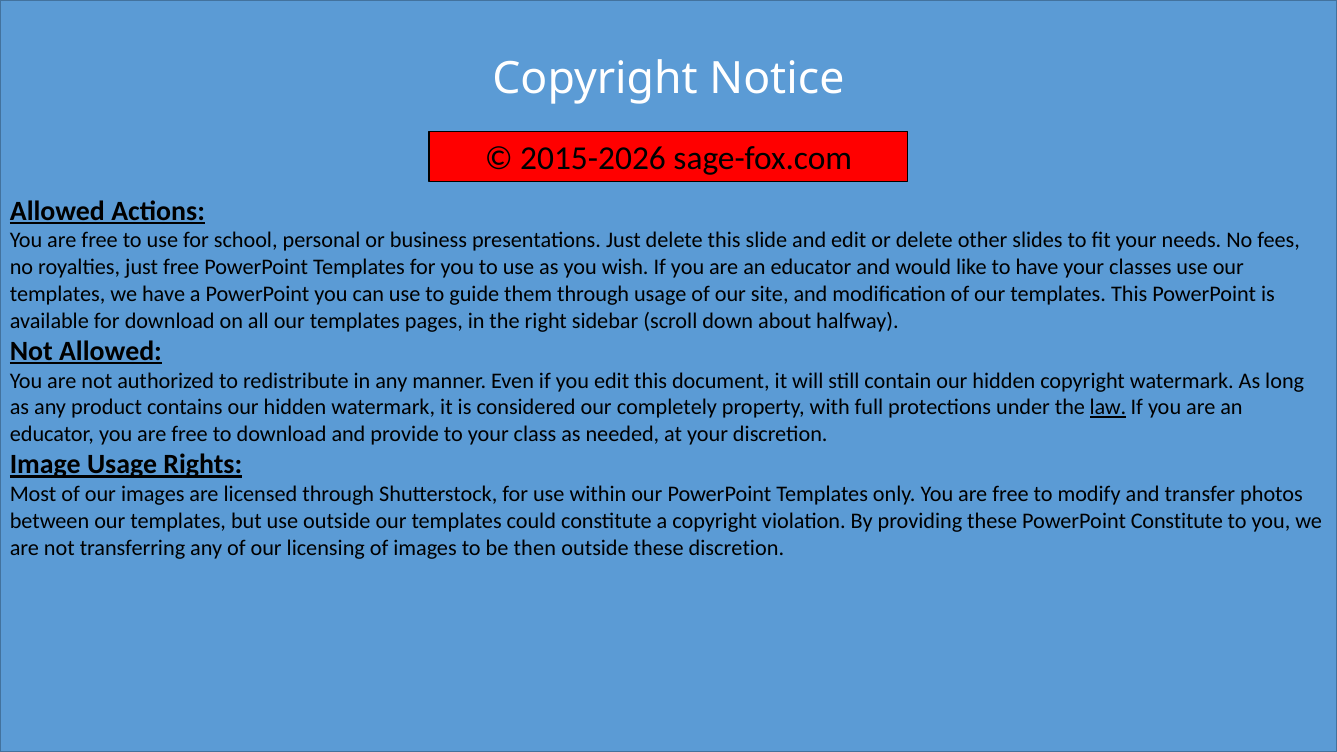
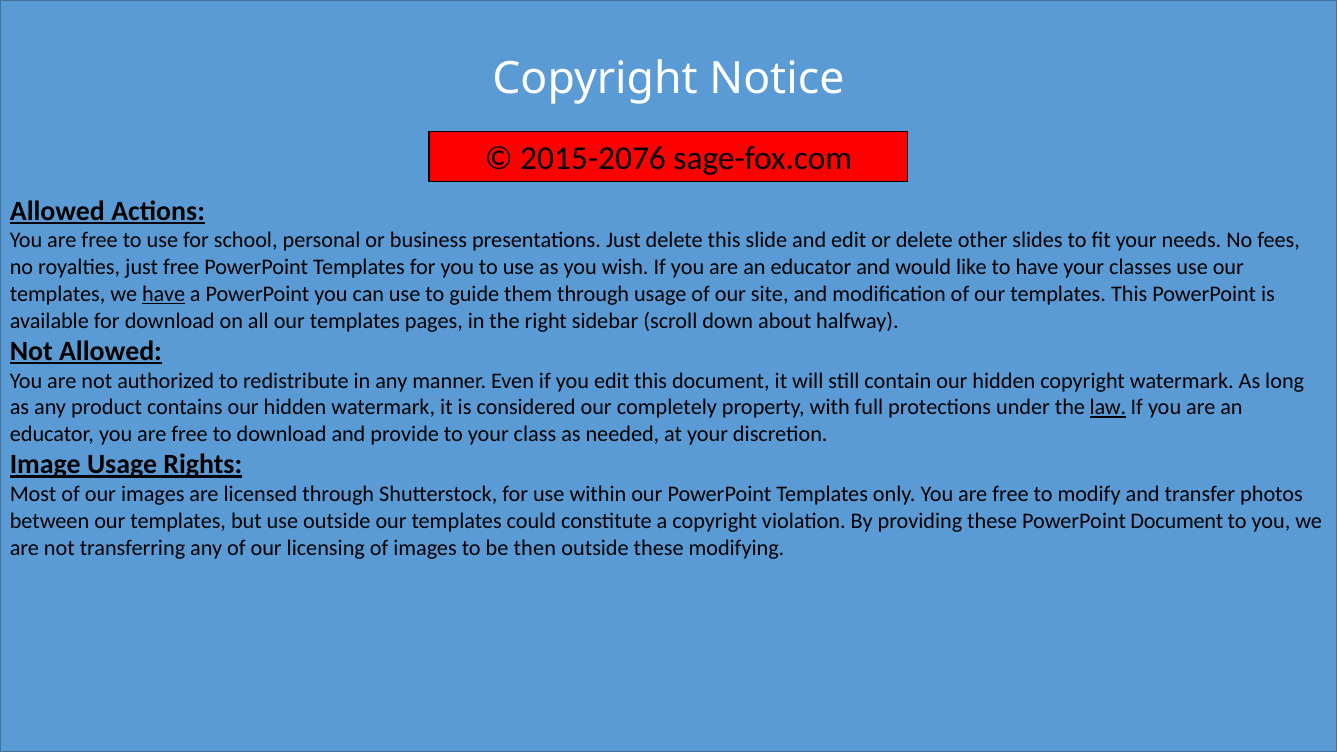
2015-2026: 2015-2026 -> 2015-2076
have at (164, 294) underline: none -> present
PowerPoint Constitute: Constitute -> Document
these discretion: discretion -> modifying
